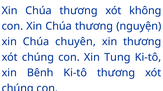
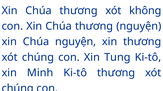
Chúa chuyên: chuyên -> nguyện
Bênh: Bênh -> Minh
